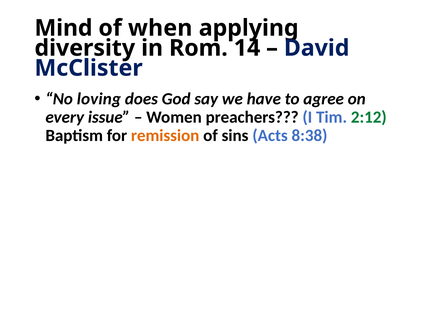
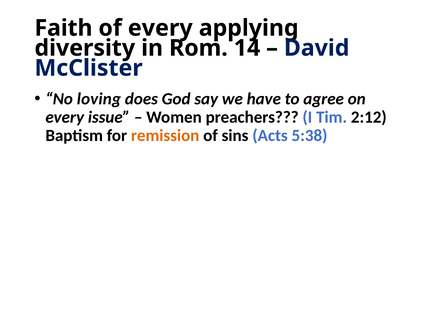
Mind: Mind -> Faith
of when: when -> every
2:12 colour: green -> black
8:38: 8:38 -> 5:38
